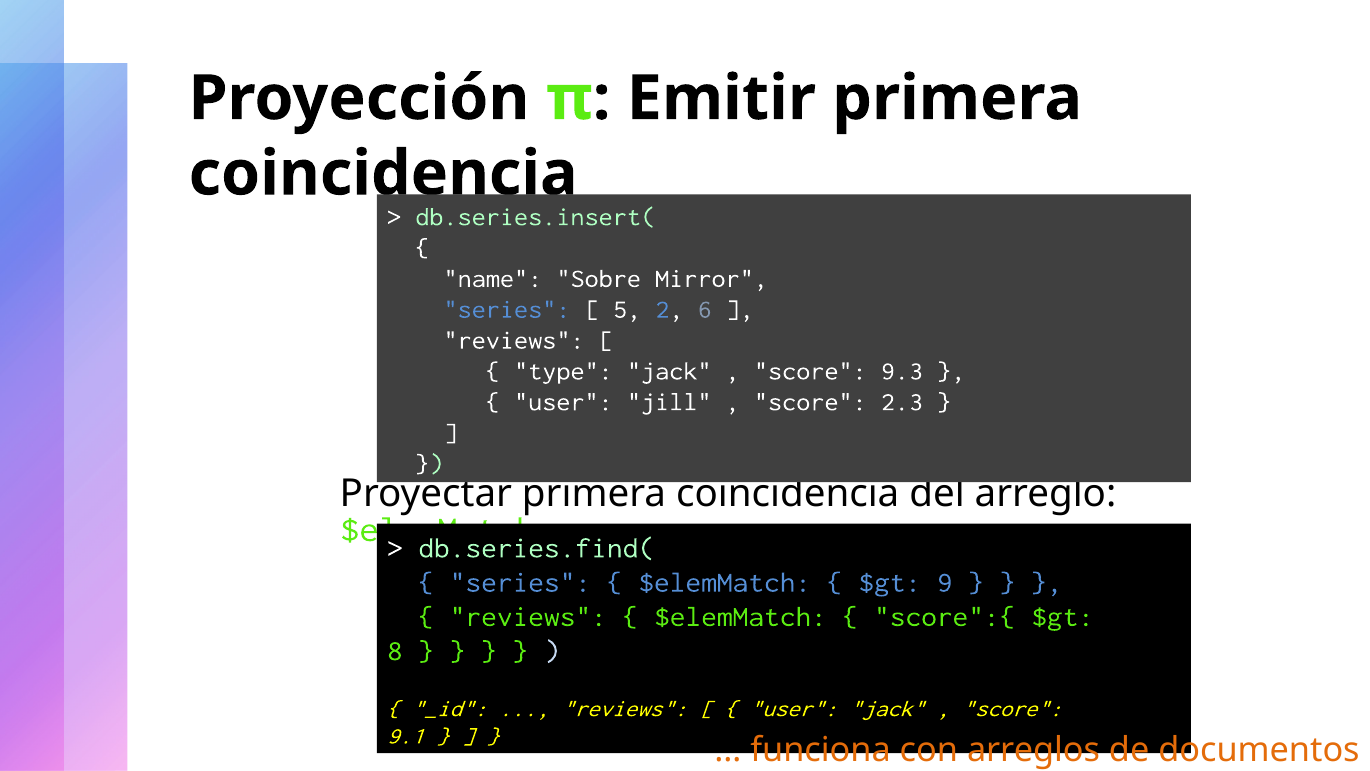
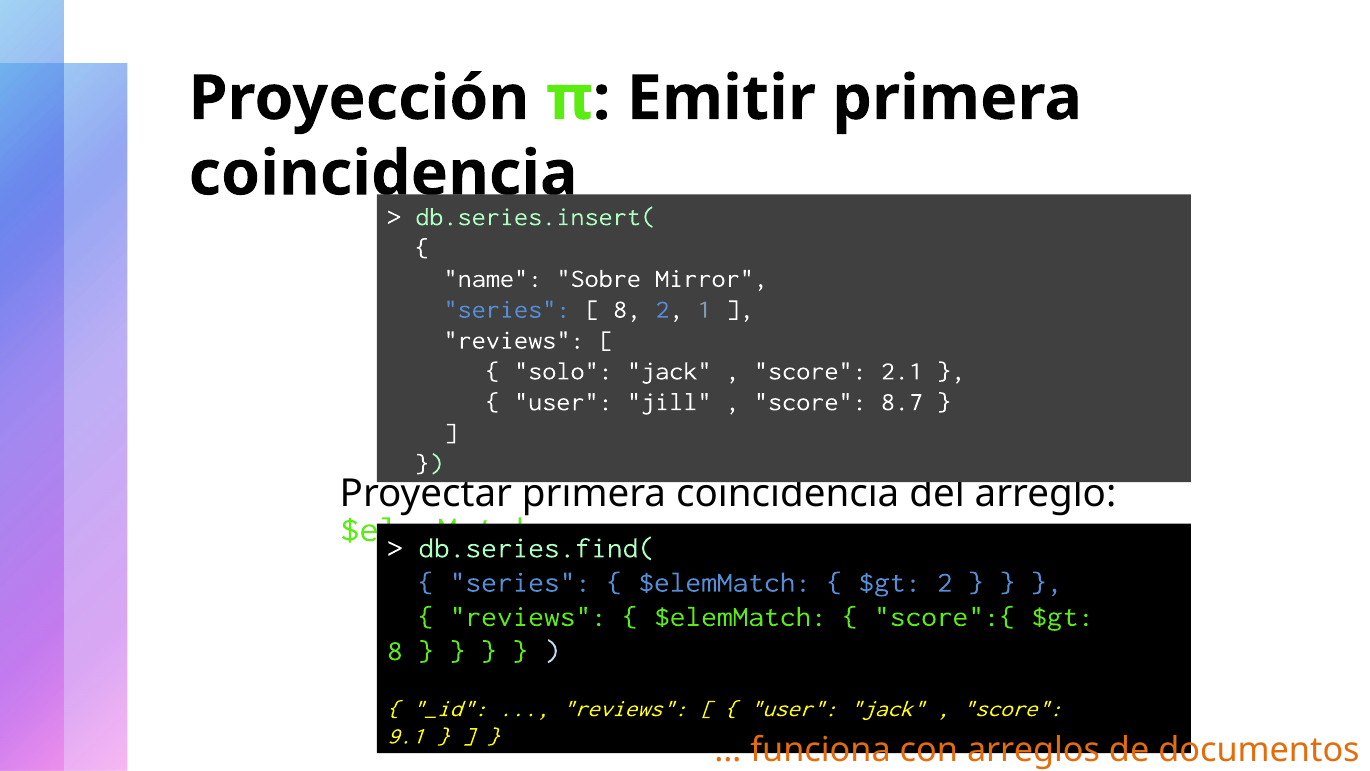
5 at (627, 309): 5 -> 8
6: 6 -> 1
type: type -> solo
9.3: 9.3 -> 2.1
2.3: 2.3 -> 8.7
$gt 9: 9 -> 2
